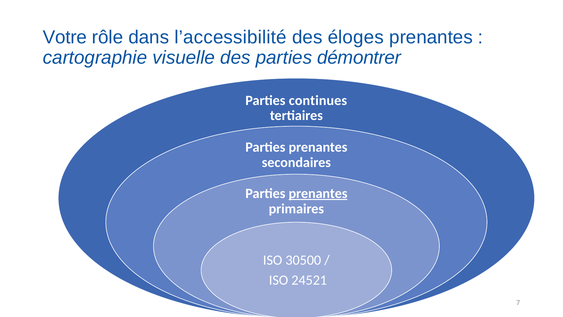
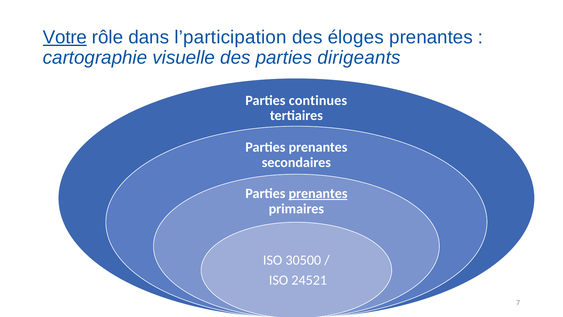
Votre underline: none -> present
l’accessibilité: l’accessibilité -> l’participation
démontrer: démontrer -> dirigeants
